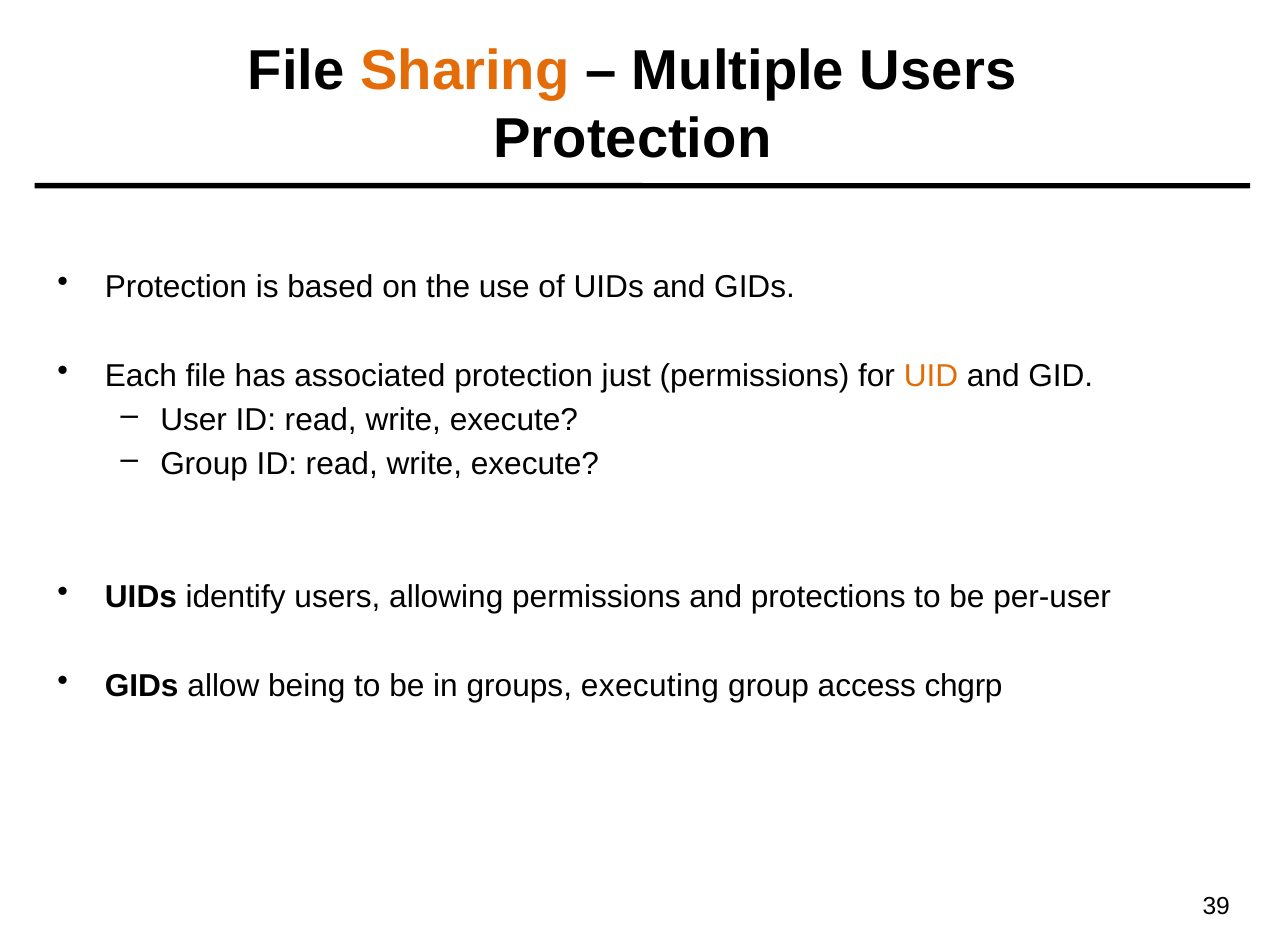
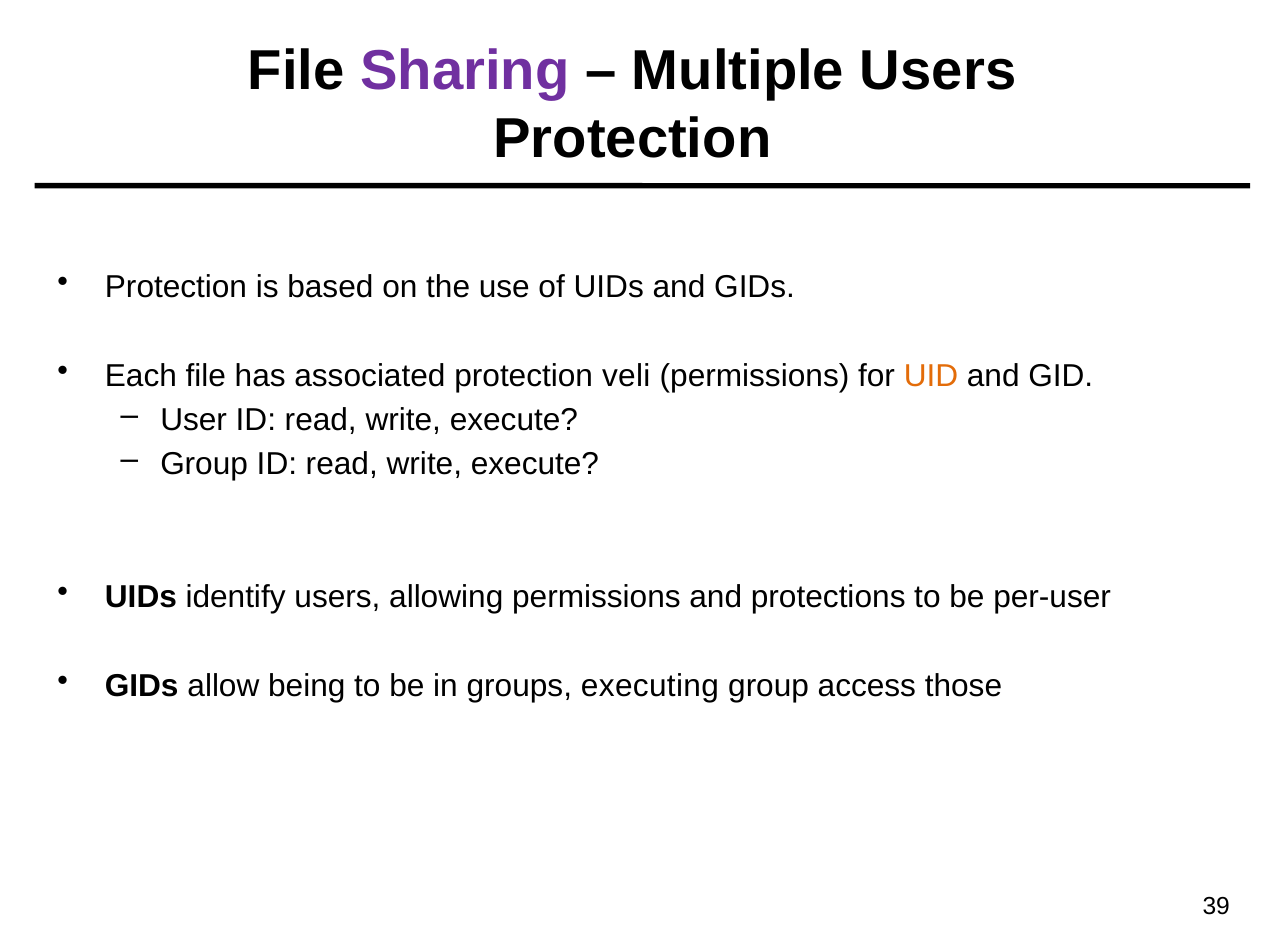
Sharing colour: orange -> purple
just: just -> veli
chgrp: chgrp -> those
